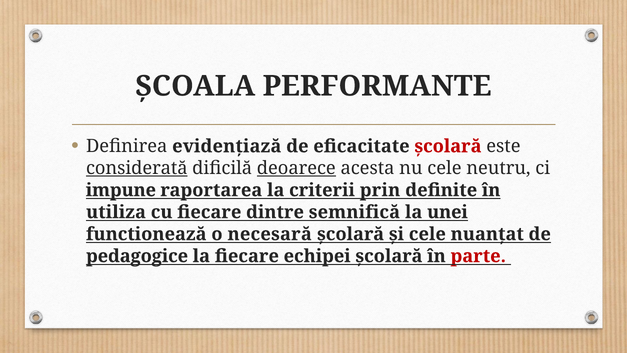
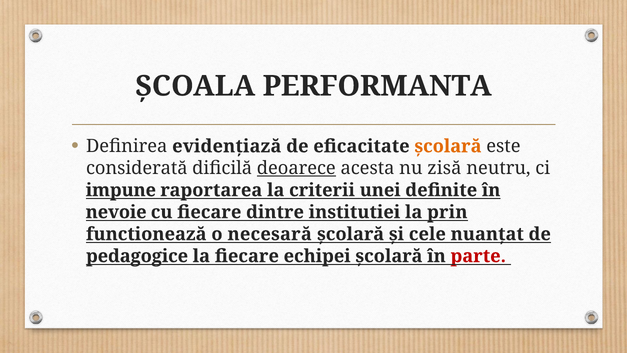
PERFORMANTE: PERFORMANTE -> PERFORMANTA
şcolară at (448, 146) colour: red -> orange
considerată underline: present -> none
nu cele: cele -> zisă
prin: prin -> unei
utiliza: utiliza -> nevoie
semnifică: semnifică -> institutiei
unei: unei -> prin
